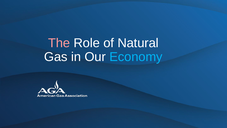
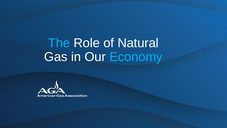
The colour: pink -> light blue
